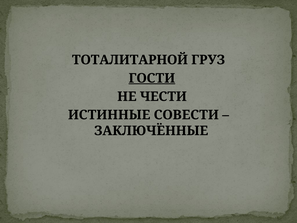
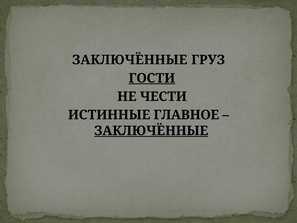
ТОТАЛИТАРНОЙ at (130, 60): ТОТАЛИТАРНОЙ -> ЗАКЛЮЧЁННЫЕ
СОВЕСТИ: СОВЕСТИ -> ГЛАВНОЕ
ЗАКЛЮЧЁННЫЕ at (151, 131) underline: none -> present
